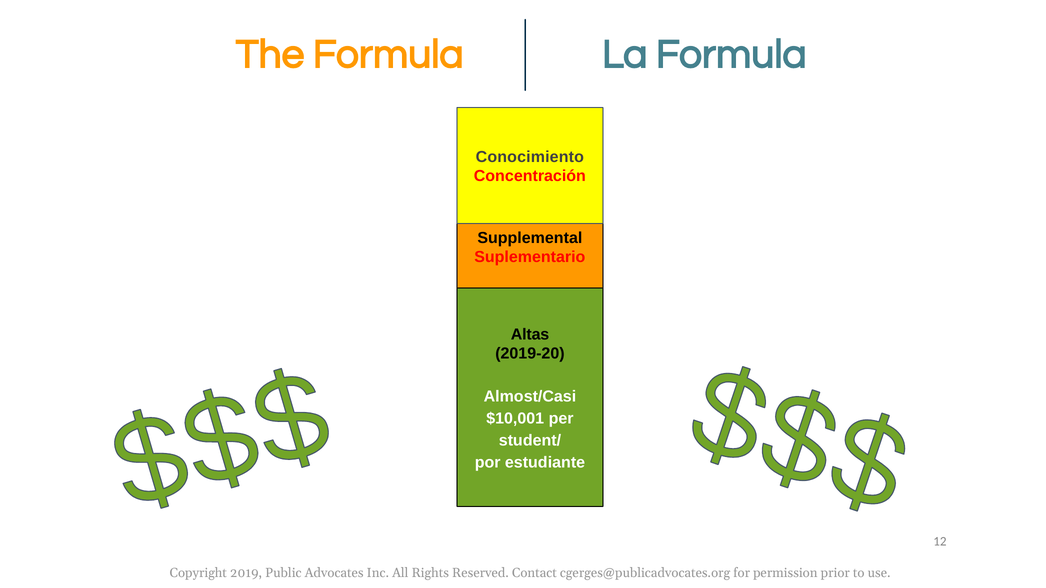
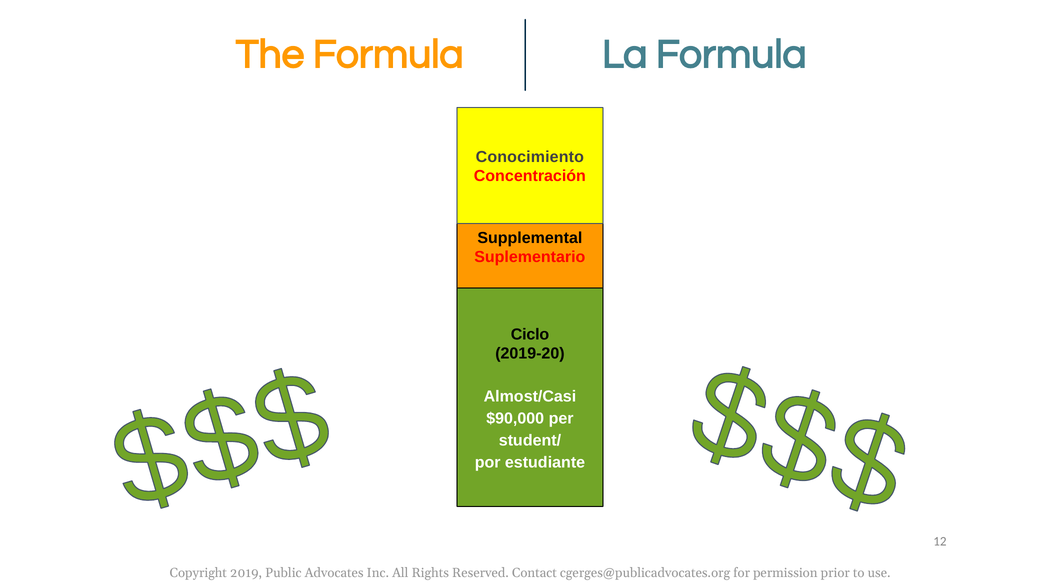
Altas: Altas -> Ciclo
$10,001: $10,001 -> $90,000
